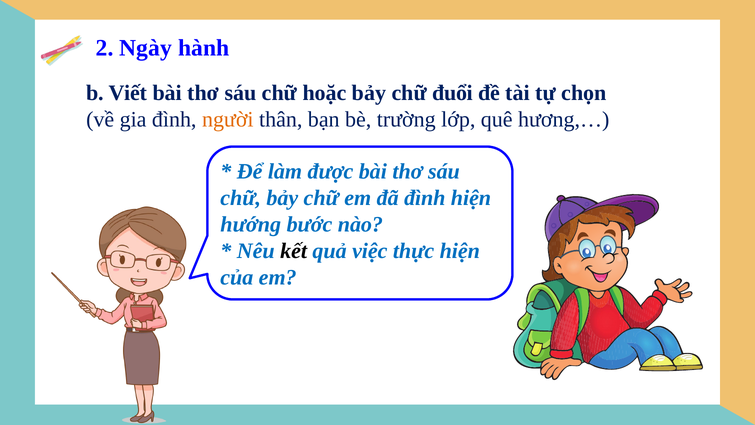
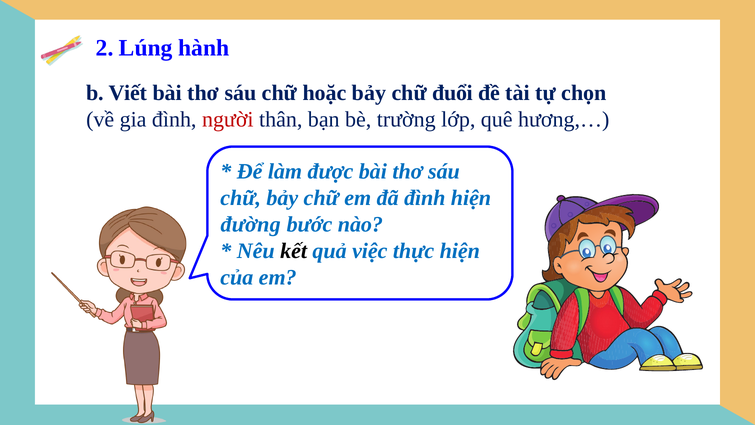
Ngày: Ngày -> Lúng
người colour: orange -> red
hướng: hướng -> đường
